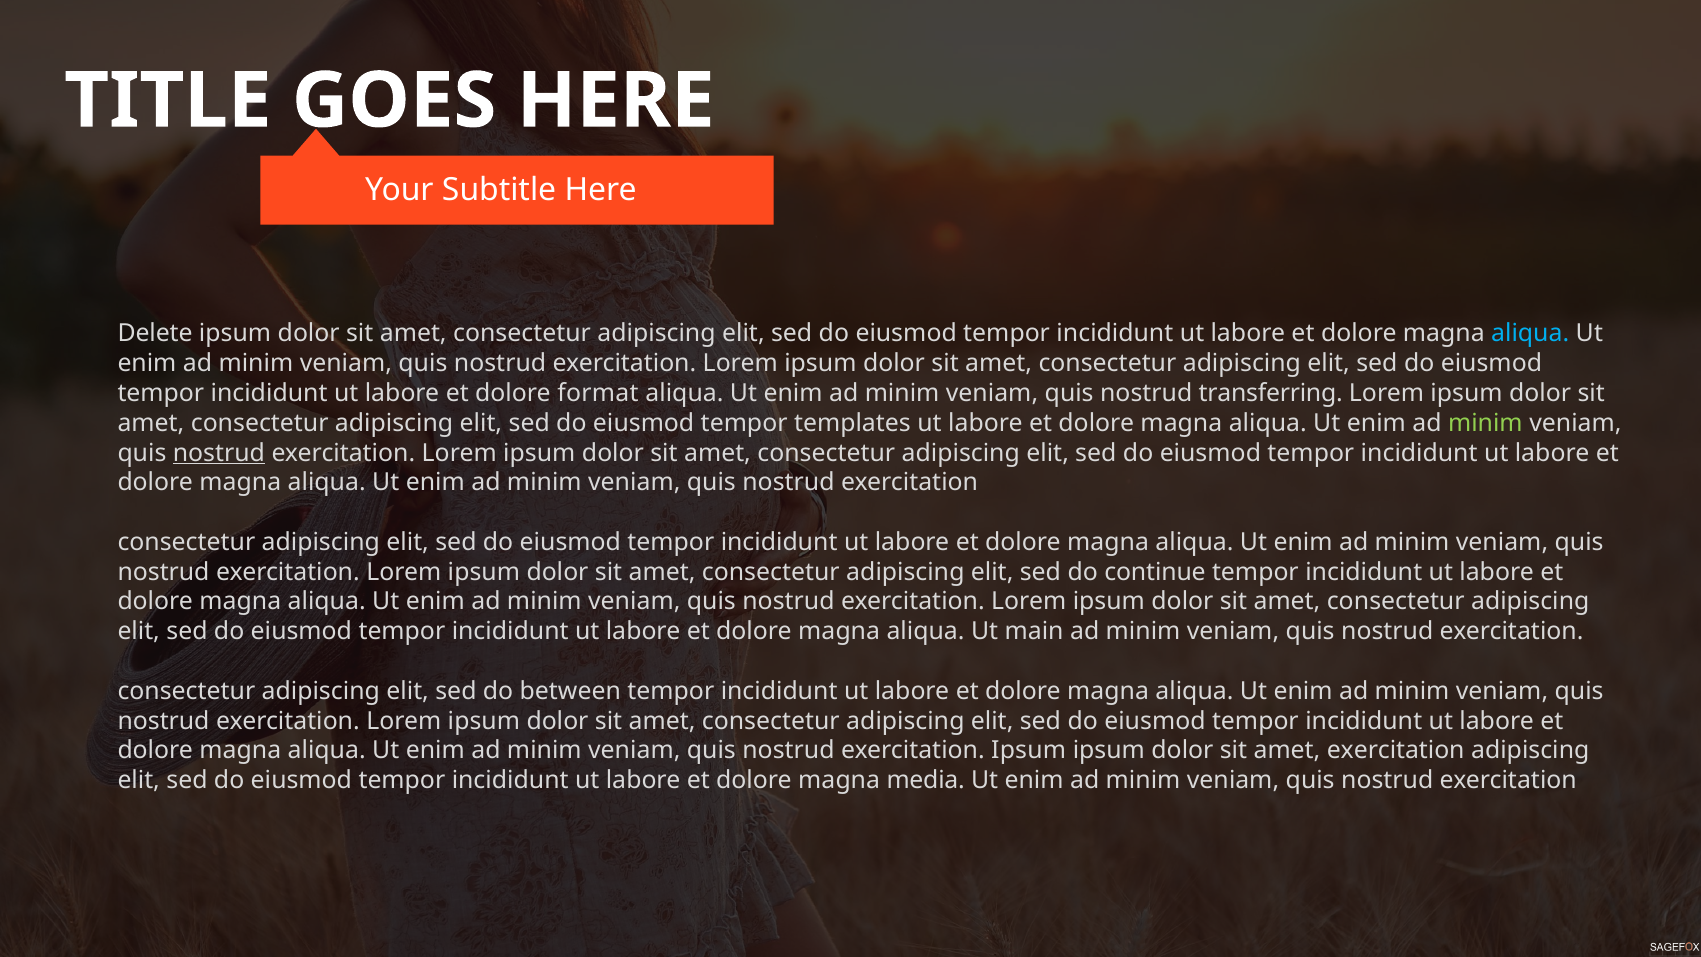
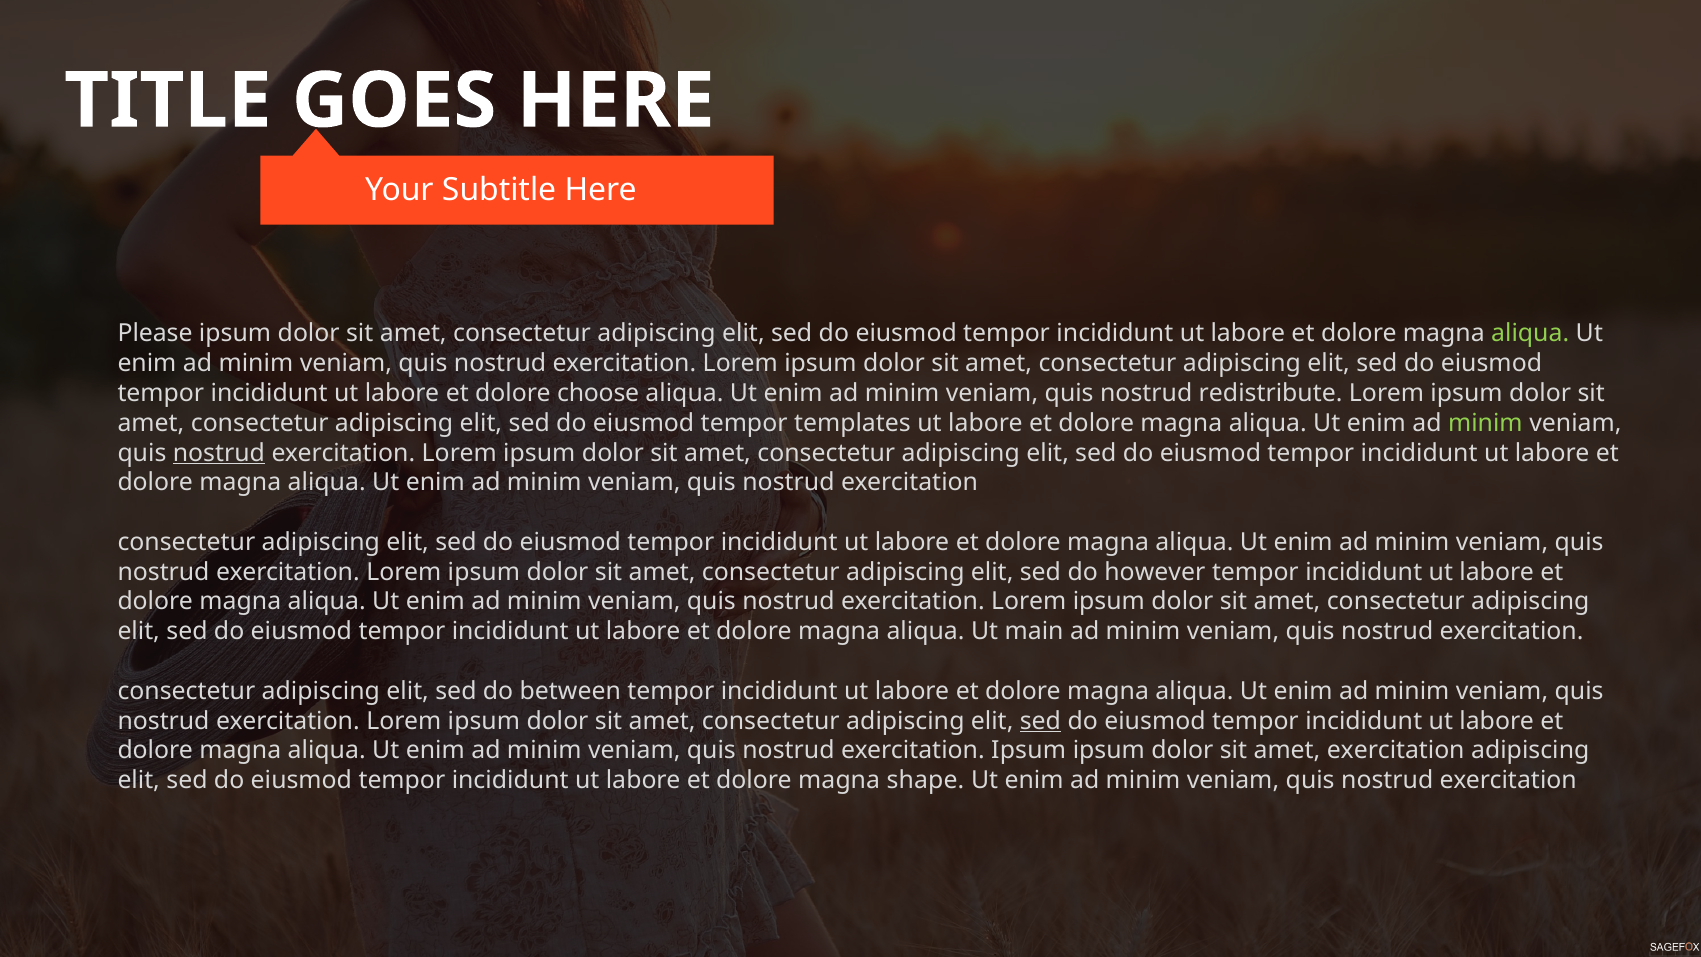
Delete: Delete -> Please
aliqua at (1530, 334) colour: light blue -> light green
format: format -> choose
transferring: transferring -> redistribute
continue: continue -> however
sed at (1040, 721) underline: none -> present
media: media -> shape
